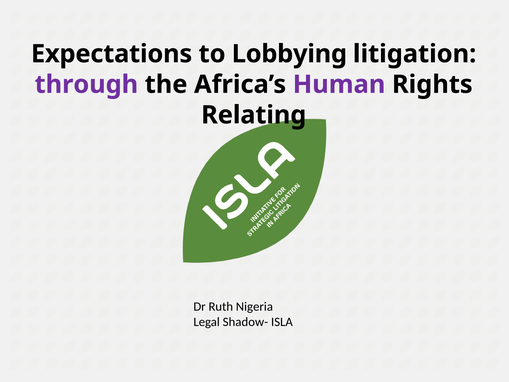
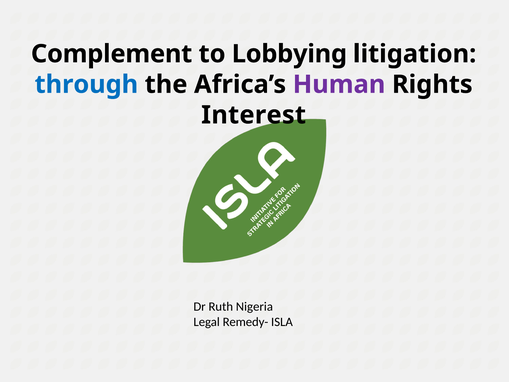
Expectations: Expectations -> Complement
through colour: purple -> blue
Relating: Relating -> Interest
Shadow-: Shadow- -> Remedy-
